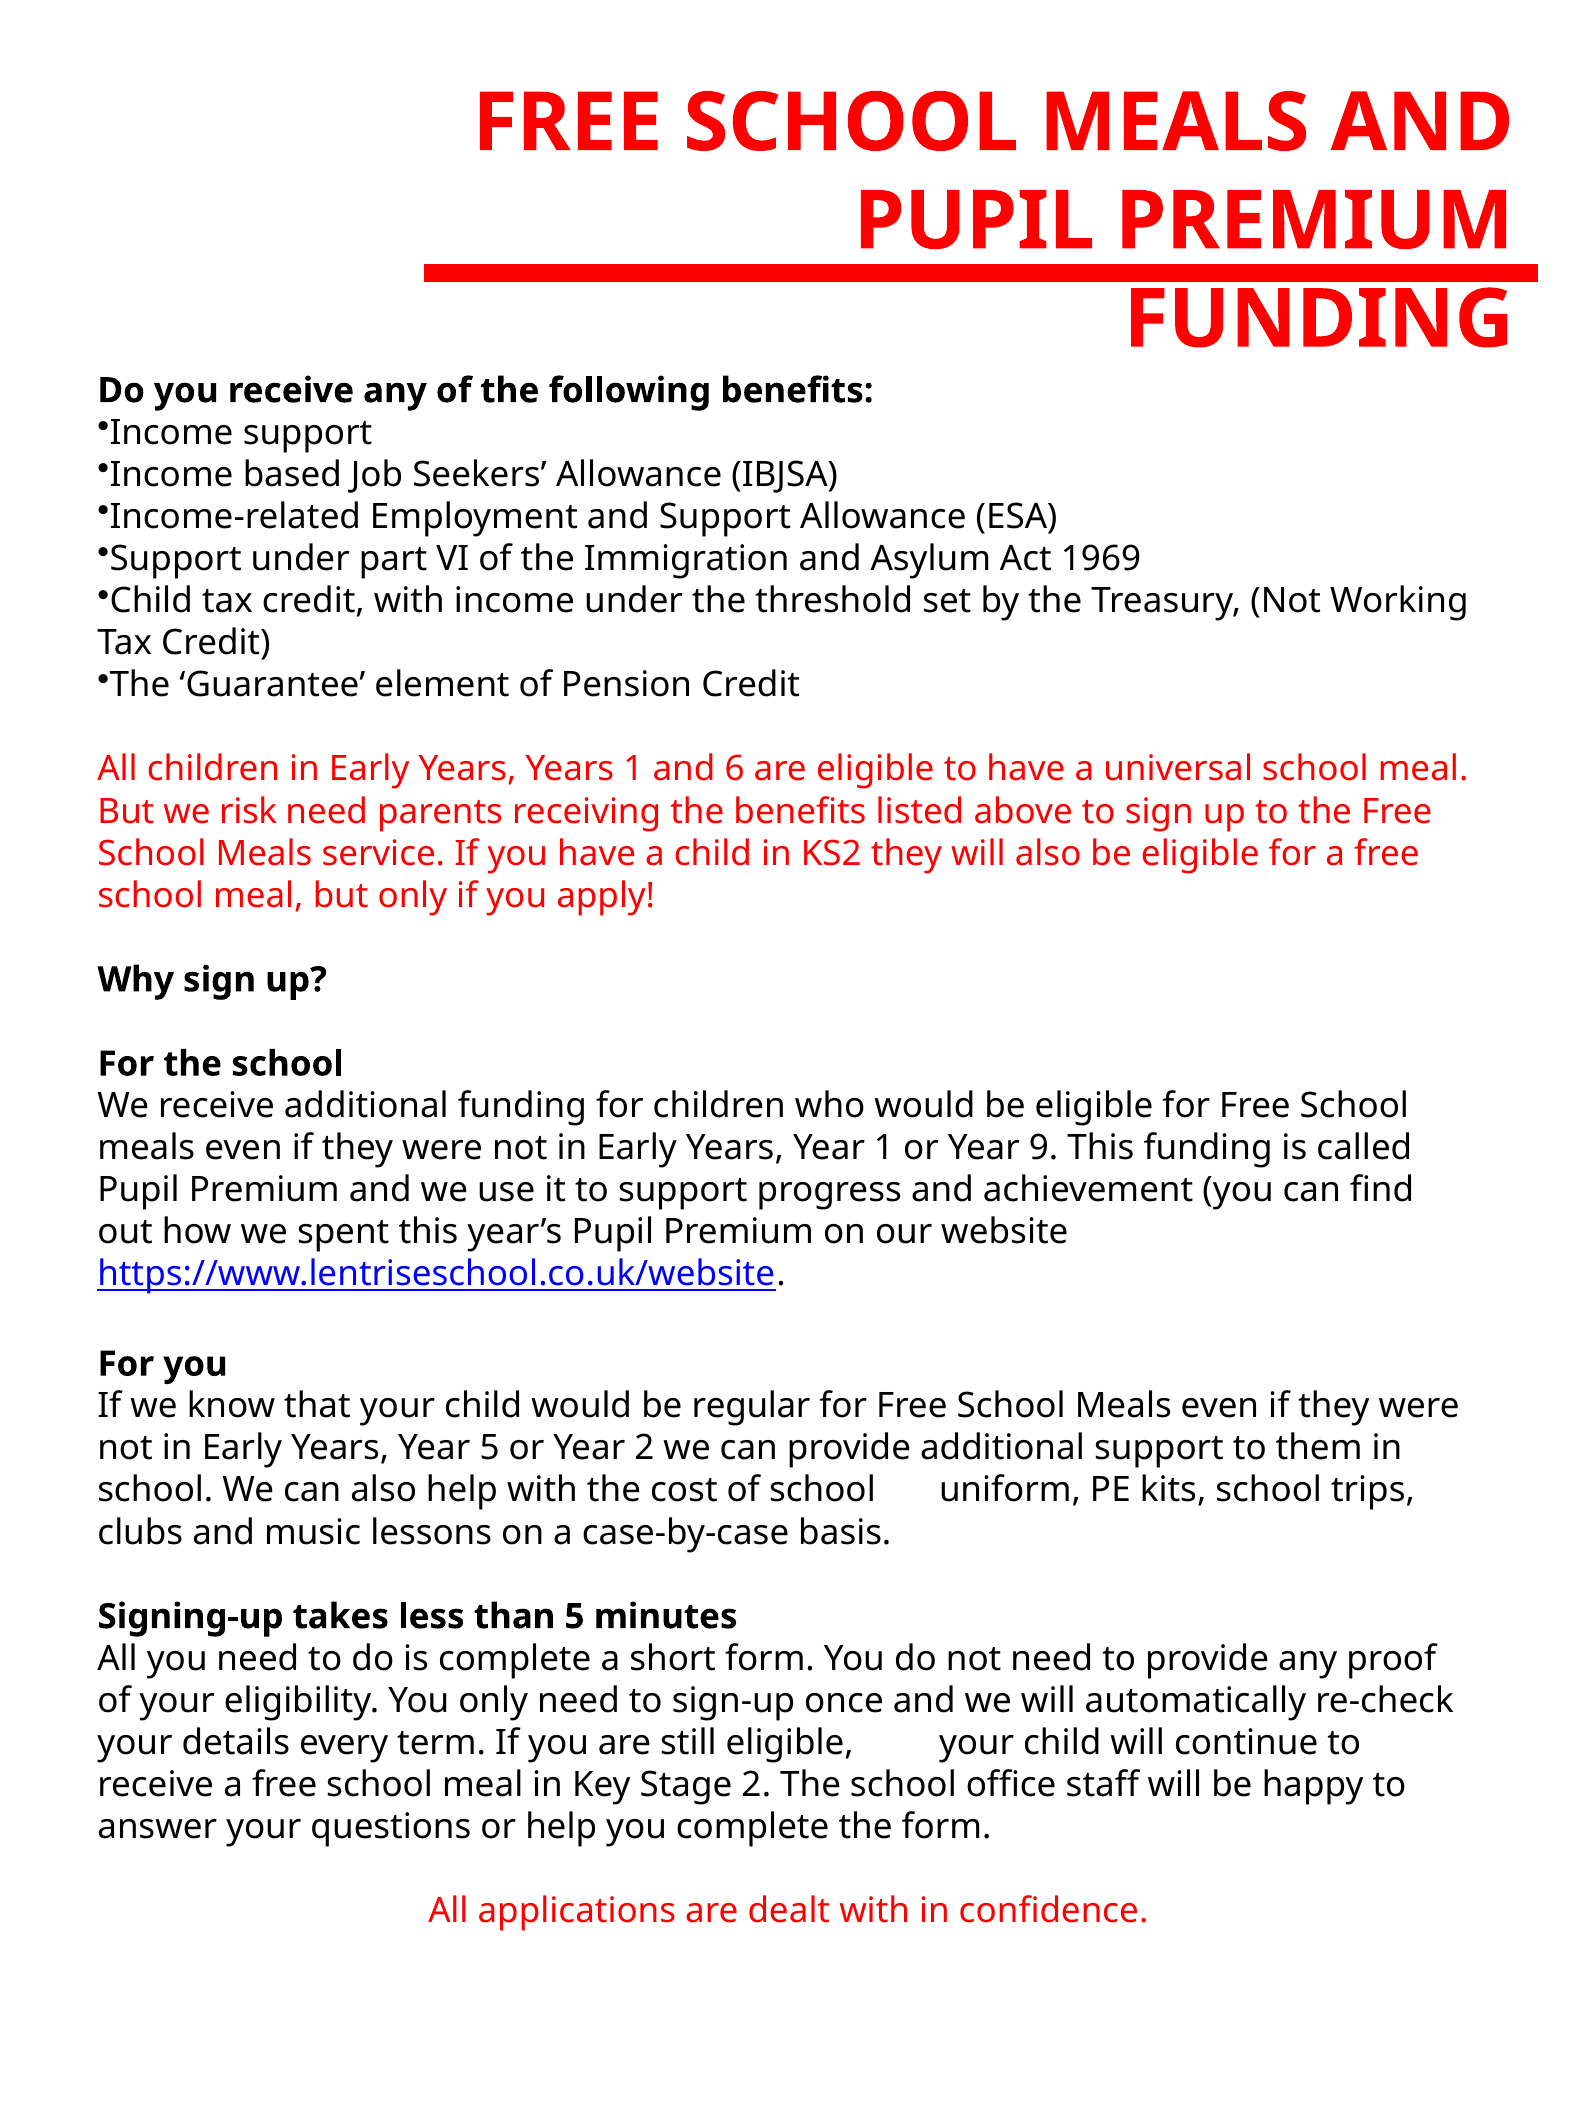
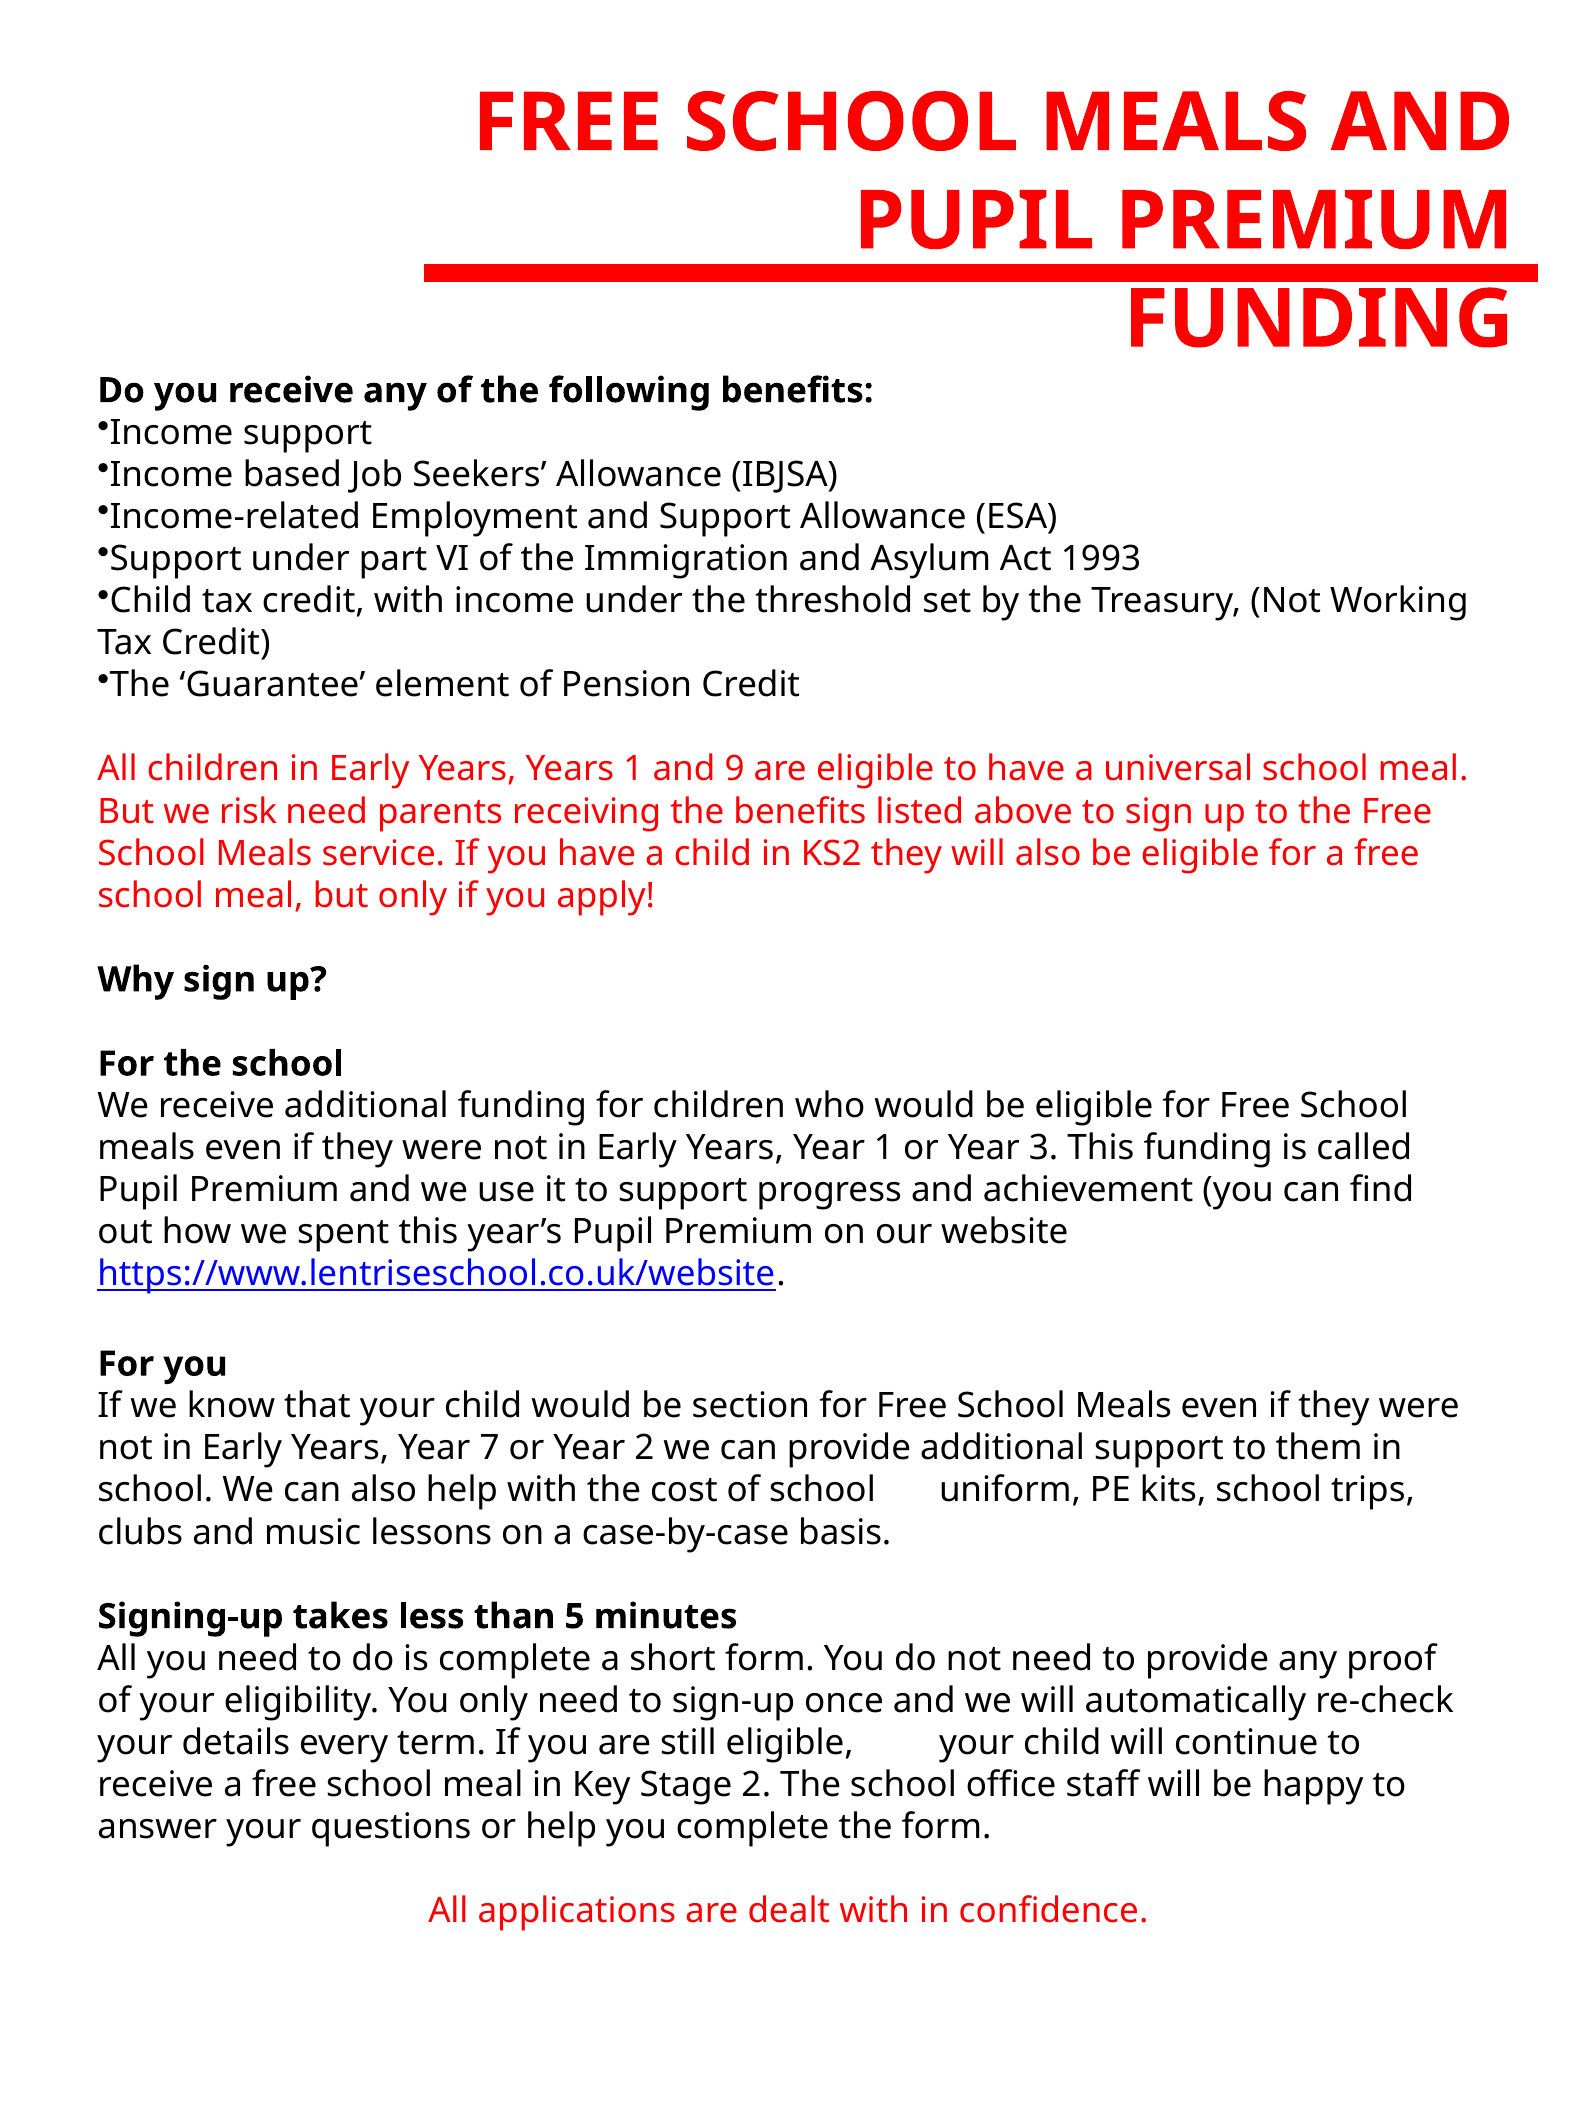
1969: 1969 -> 1993
6: 6 -> 9
9: 9 -> 3
regular: regular -> section
Year 5: 5 -> 7
